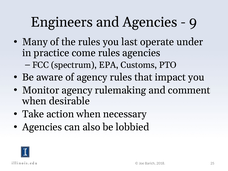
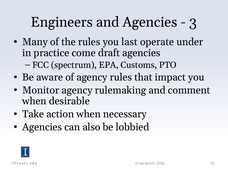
9: 9 -> 3
come rules: rules -> draft
